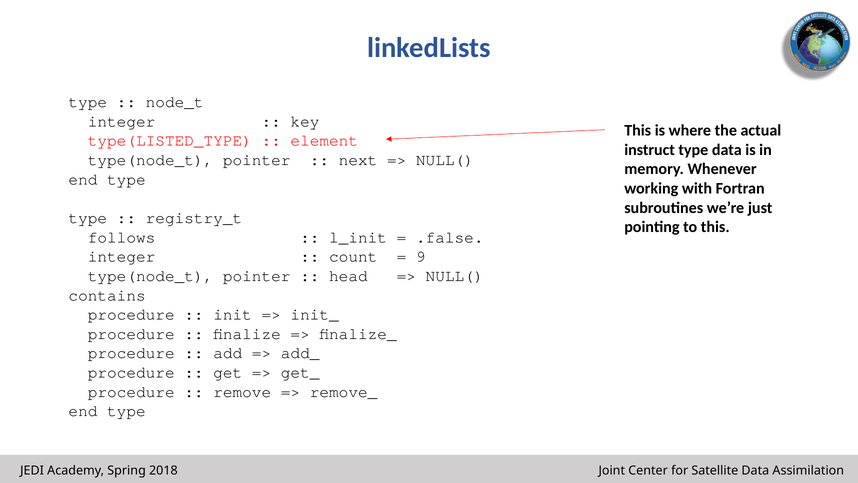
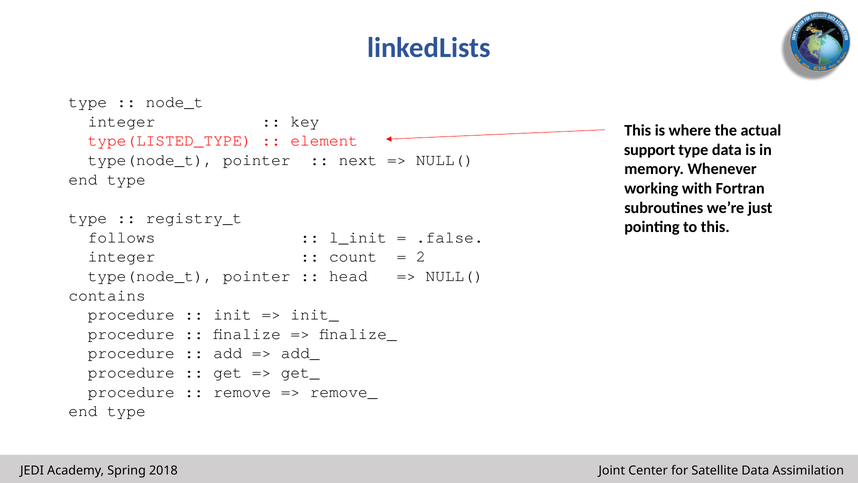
instruct: instruct -> support
9: 9 -> 2
